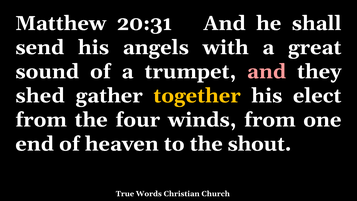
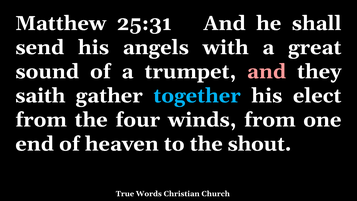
20:31: 20:31 -> 25:31
shed: shed -> saith
together colour: yellow -> light blue
